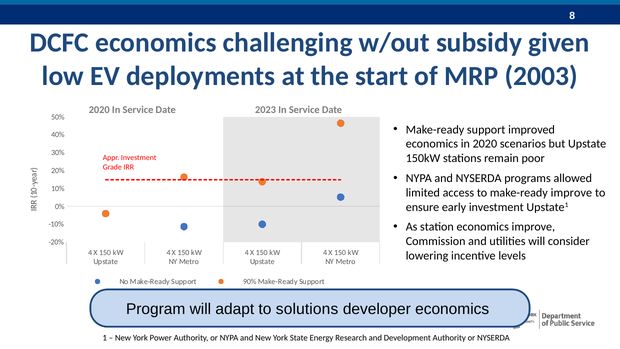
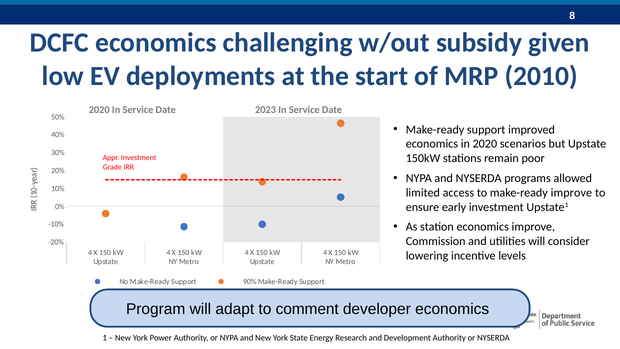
2003: 2003 -> 2010
solutions: solutions -> comment
